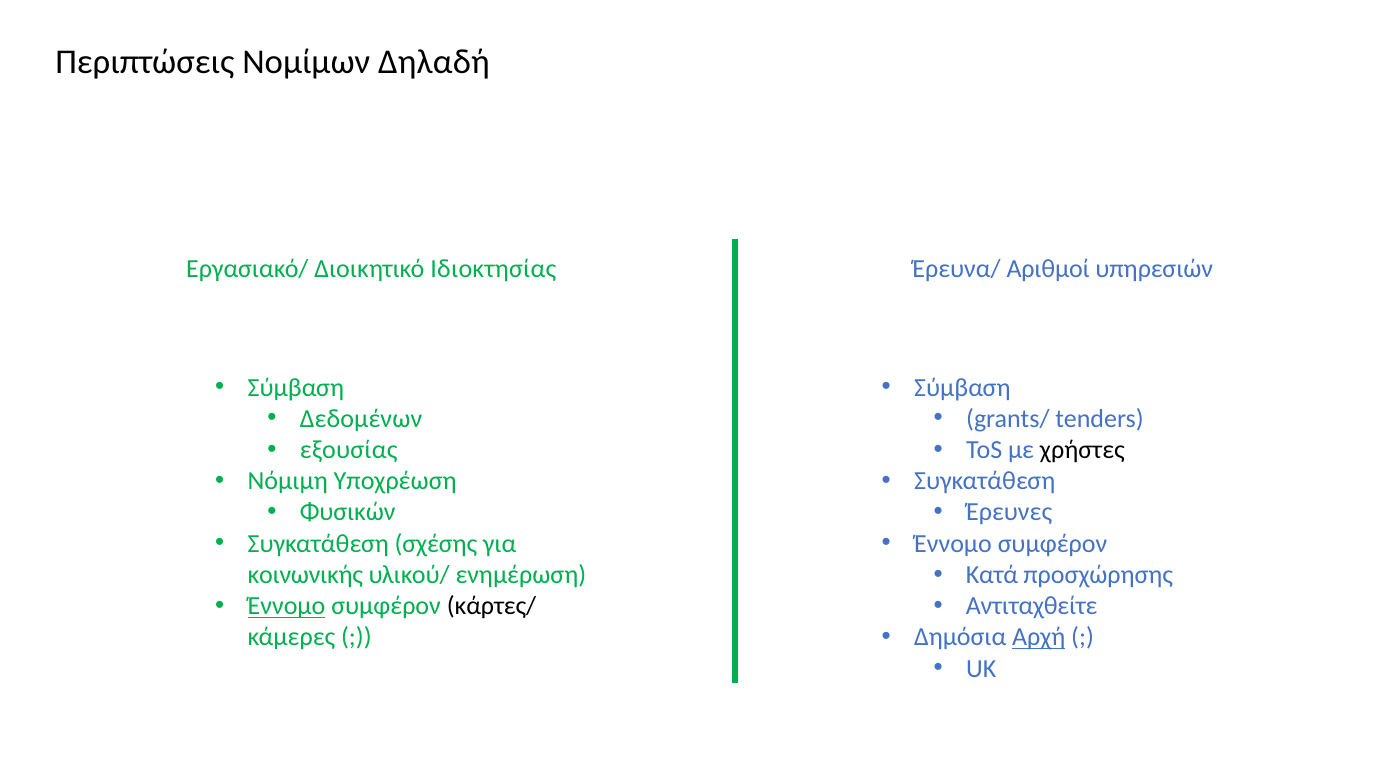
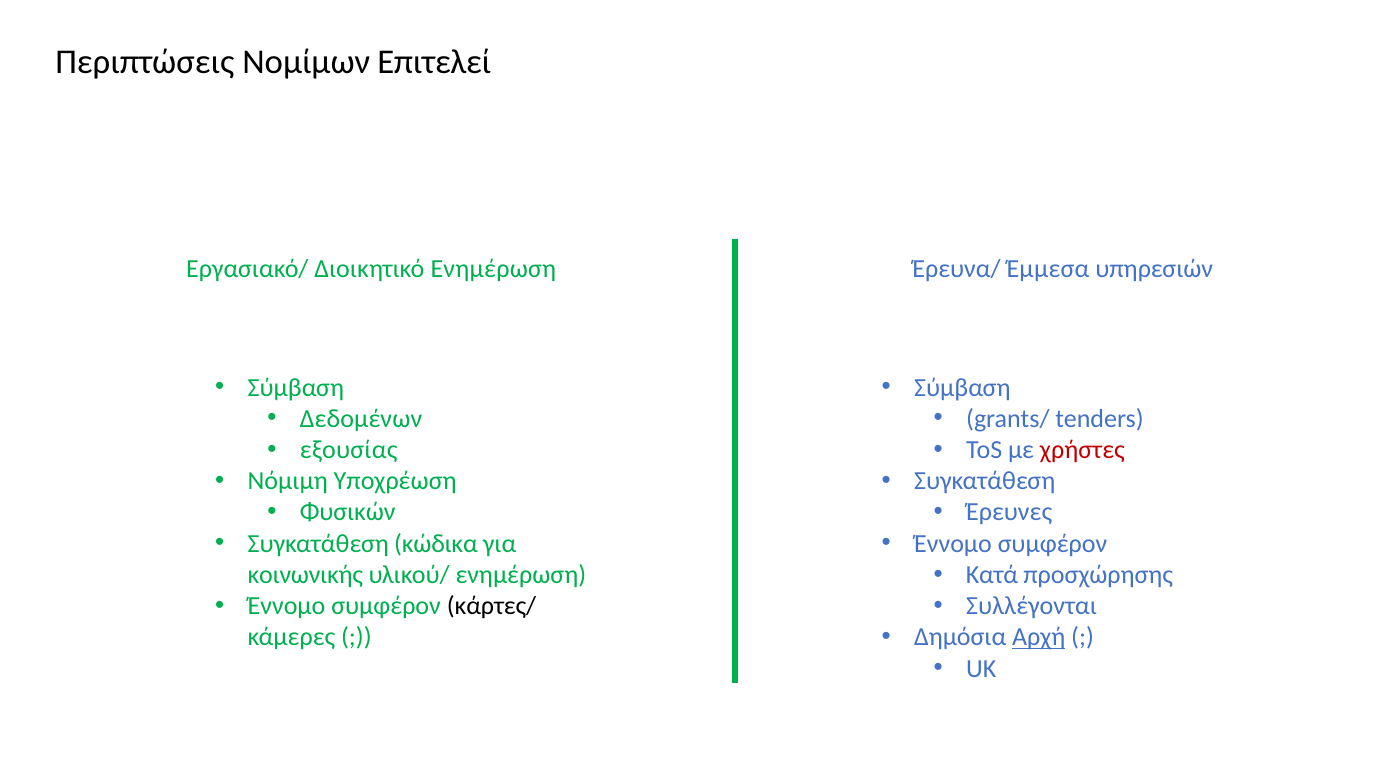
Δηλαδή: Δηλαδή -> Επιτελεί
Διοικητικό Ιδιοκτησίας: Ιδιοκτησίας -> Ενημέρωση
Αριθμοί: Αριθμοί -> Έμμεσα
χρήστες colour: black -> red
σχέσης: σχέσης -> κώδικα
Έννομο at (287, 606) underline: present -> none
Αντιταχθείτε: Αντιταχθείτε -> Συλλέγονται
